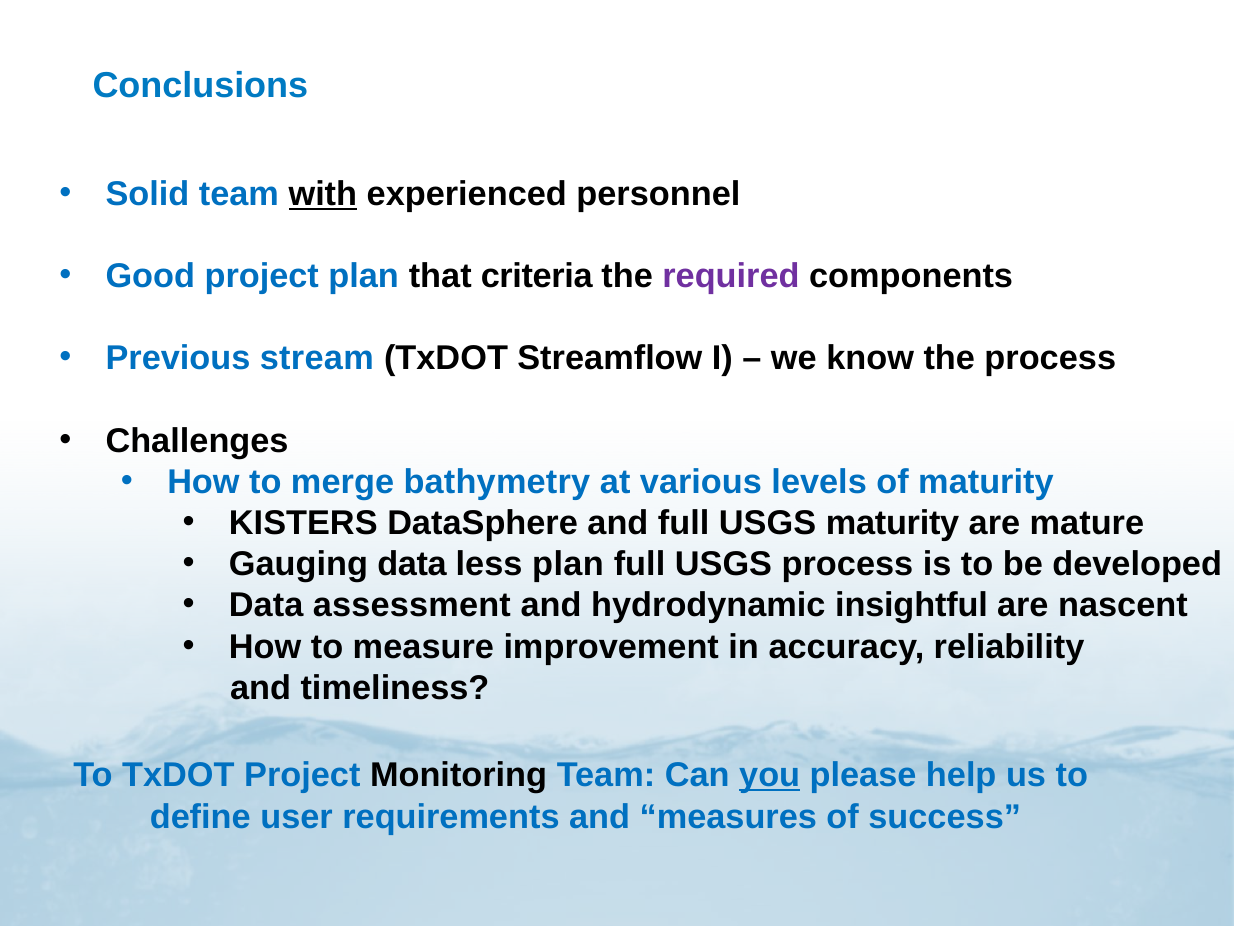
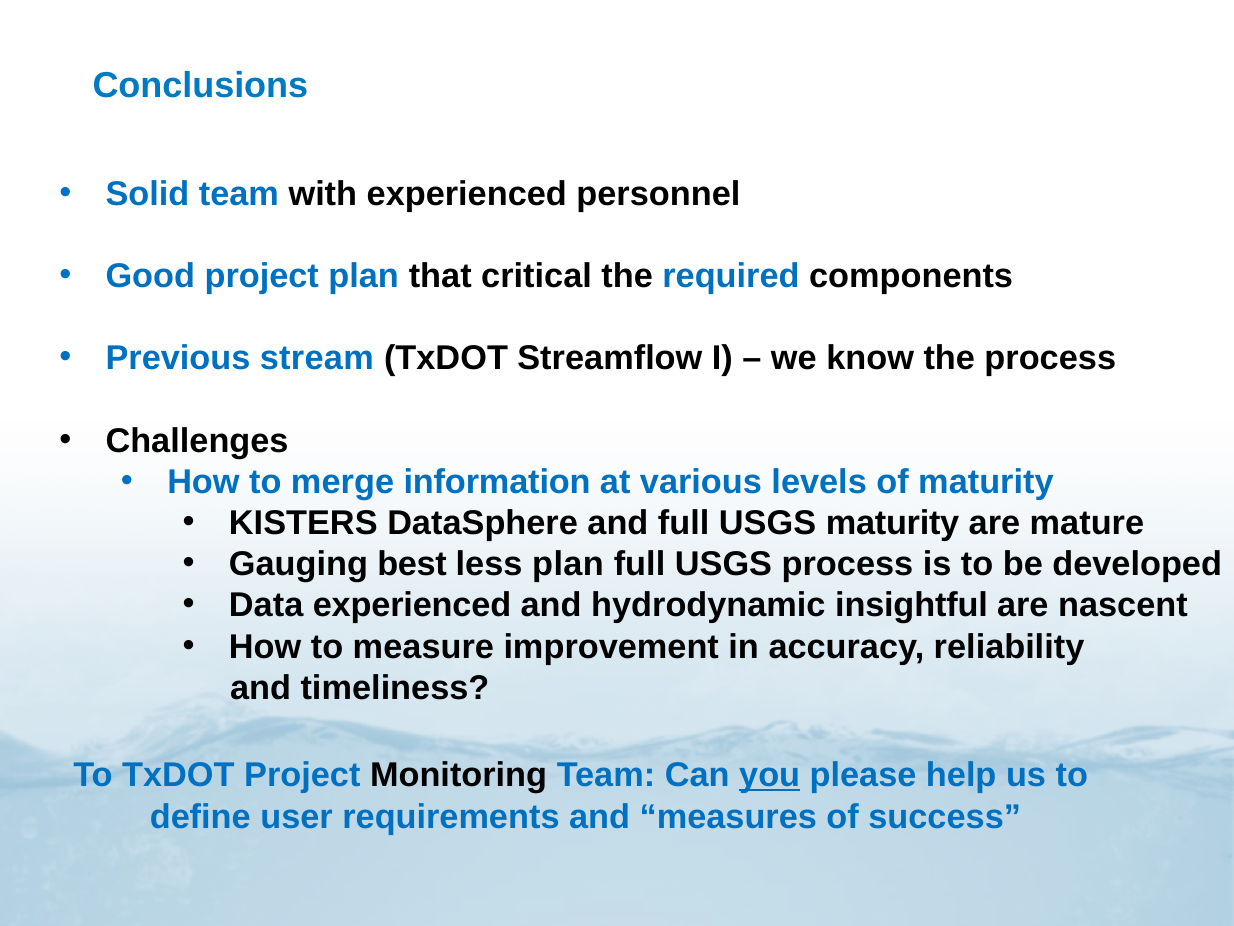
with underline: present -> none
criteria: criteria -> critical
required colour: purple -> blue
bathymetry: bathymetry -> information
Gauging data: data -> best
Data assessment: assessment -> experienced
